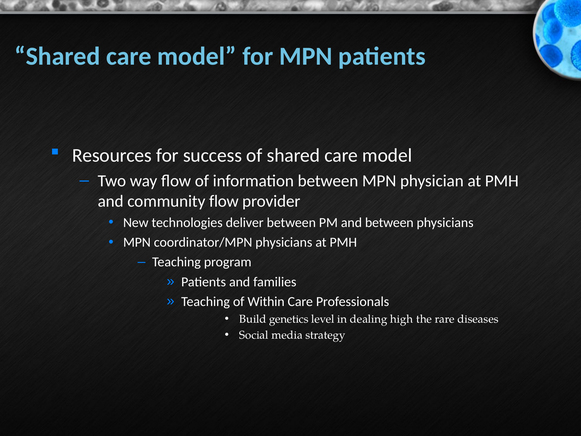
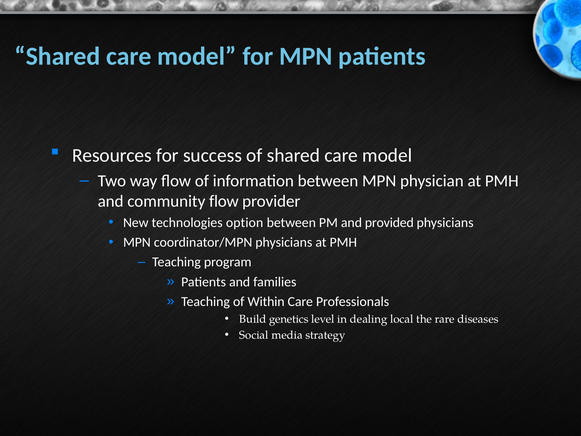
deliver: deliver -> option
and between: between -> provided
high: high -> local
